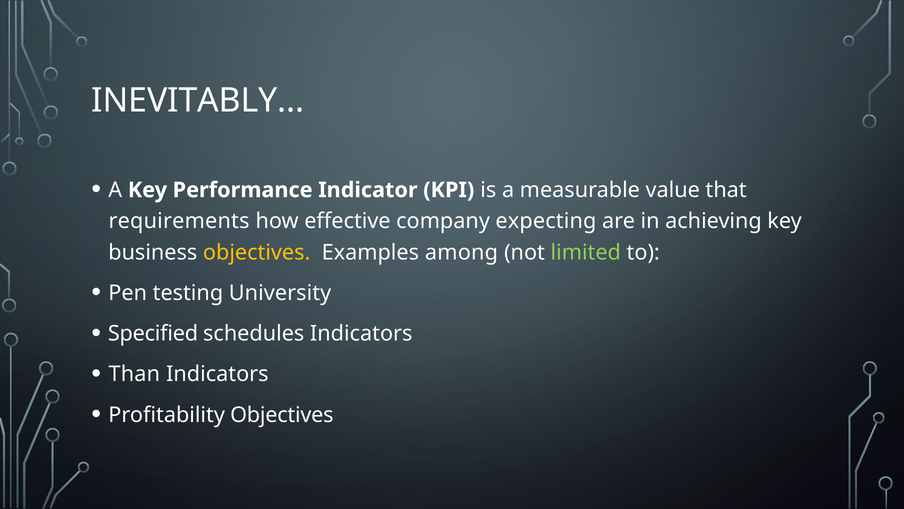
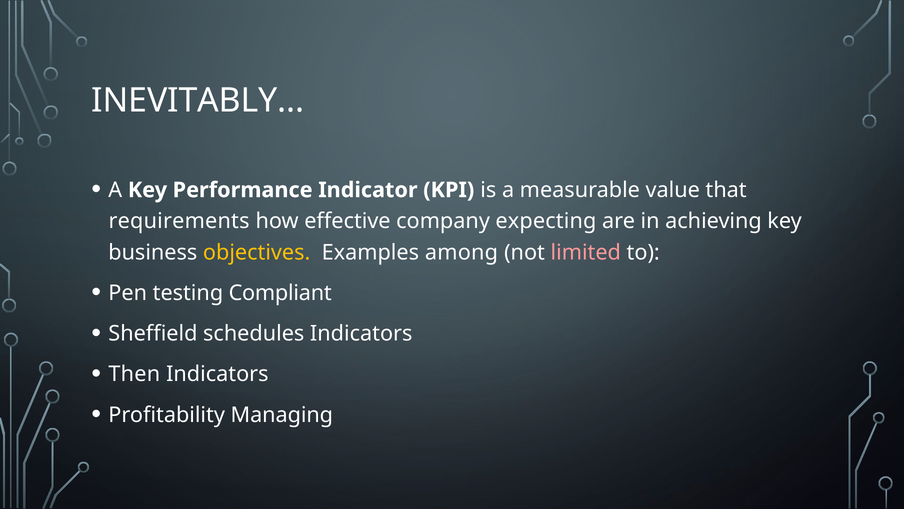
limited colour: light green -> pink
University: University -> Compliant
Specified: Specified -> Sheffield
Than: Than -> Then
Profitability Objectives: Objectives -> Managing
